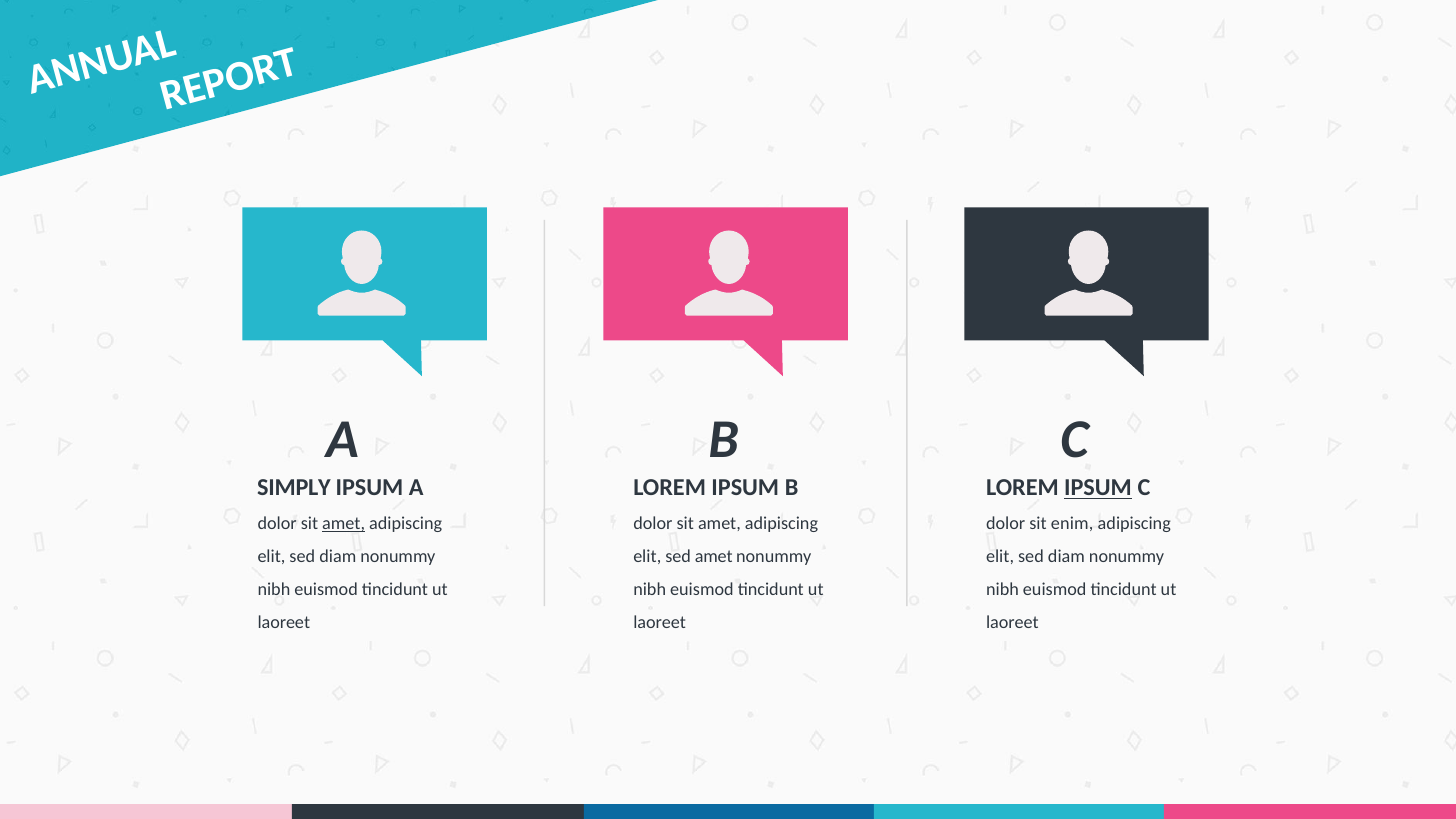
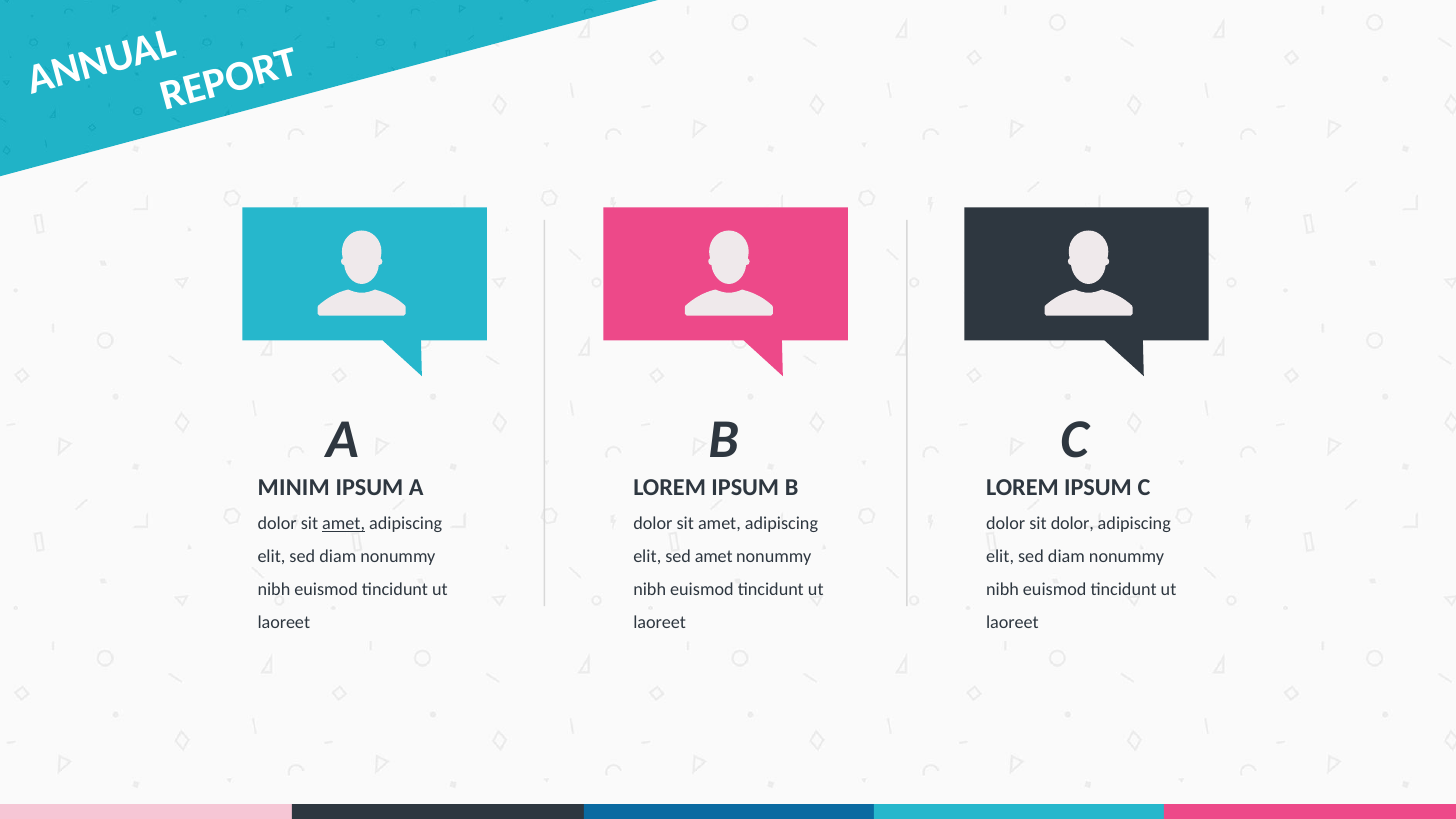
SIMPLY: SIMPLY -> MINIM
IPSUM at (1098, 488) underline: present -> none
sit enim: enim -> dolor
